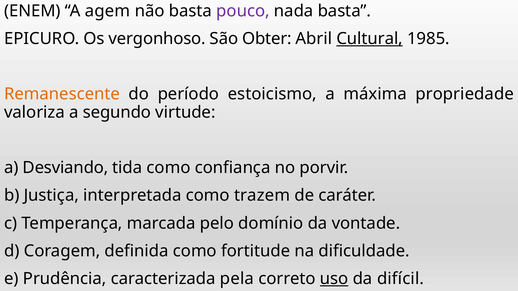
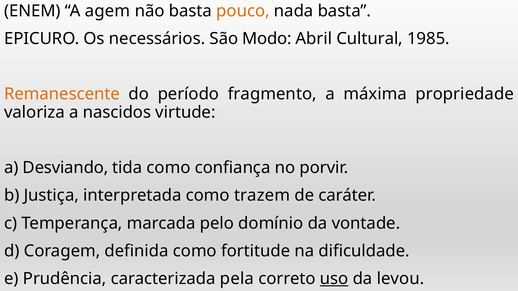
pouco colour: purple -> orange
vergonhoso: vergonhoso -> necessários
Obter: Obter -> Modo
Cultural underline: present -> none
estoicismo: estoicismo -> fragmento
segundo: segundo -> nascidos
difícil: difícil -> levou
